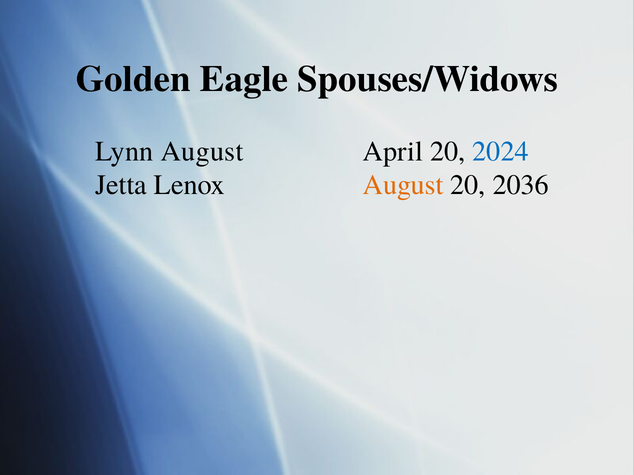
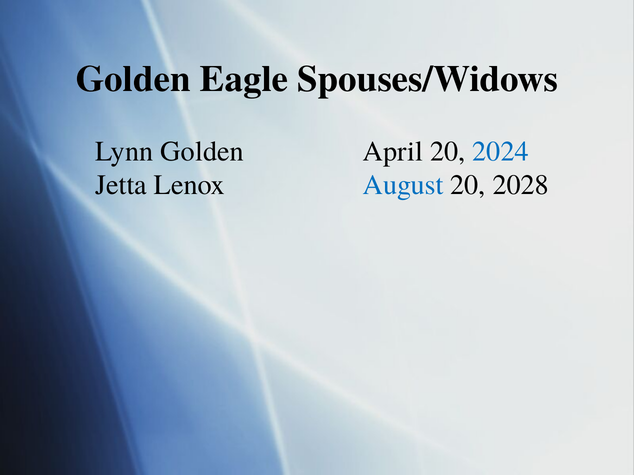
Lynn August: August -> Golden
August at (403, 185) colour: orange -> blue
2036: 2036 -> 2028
